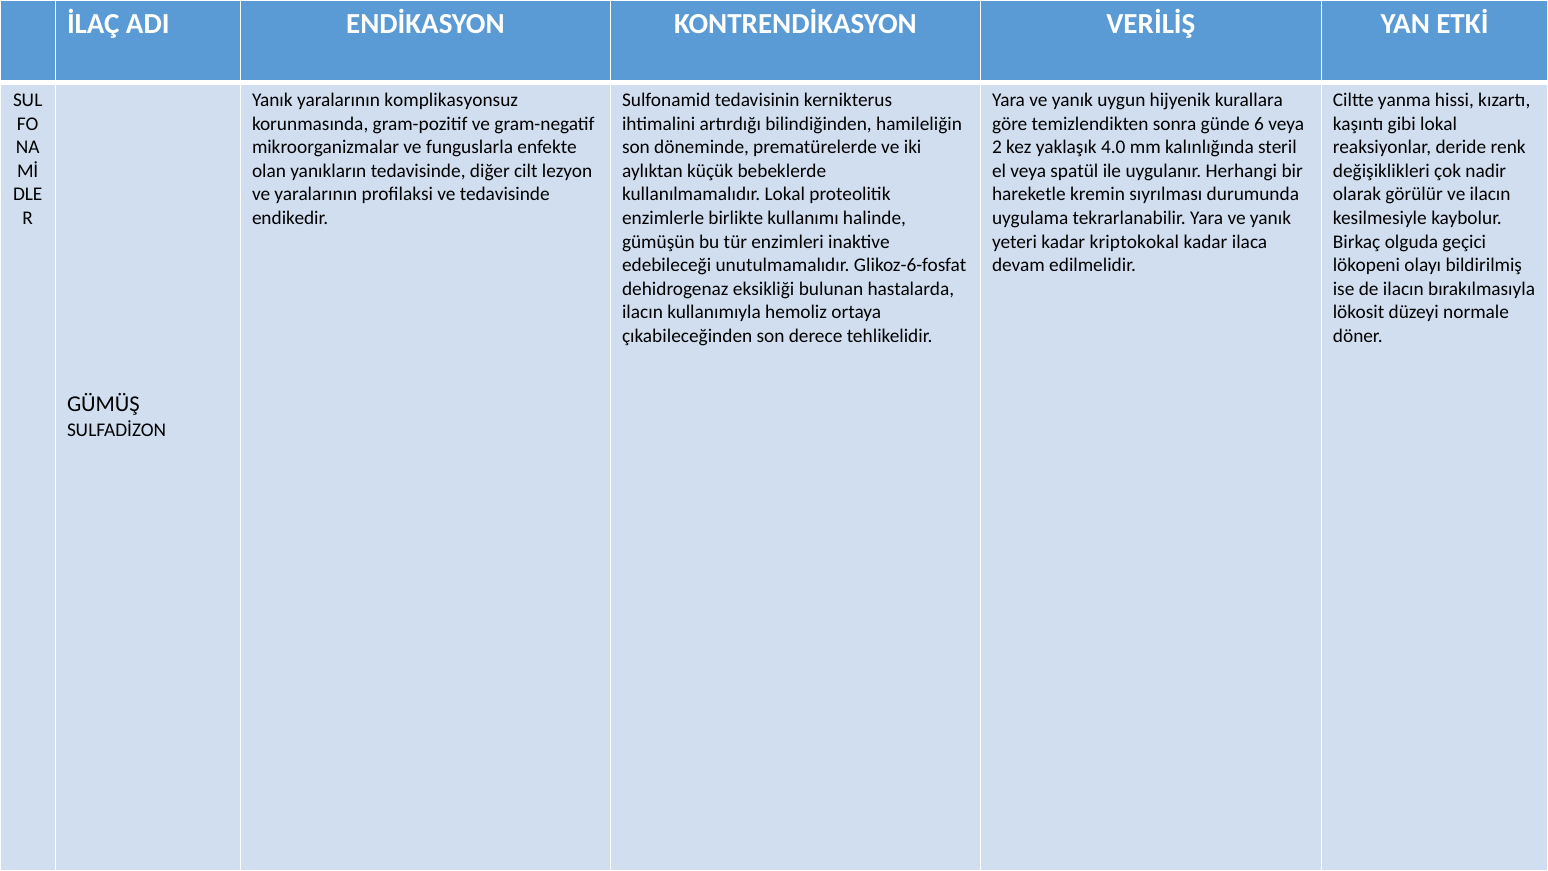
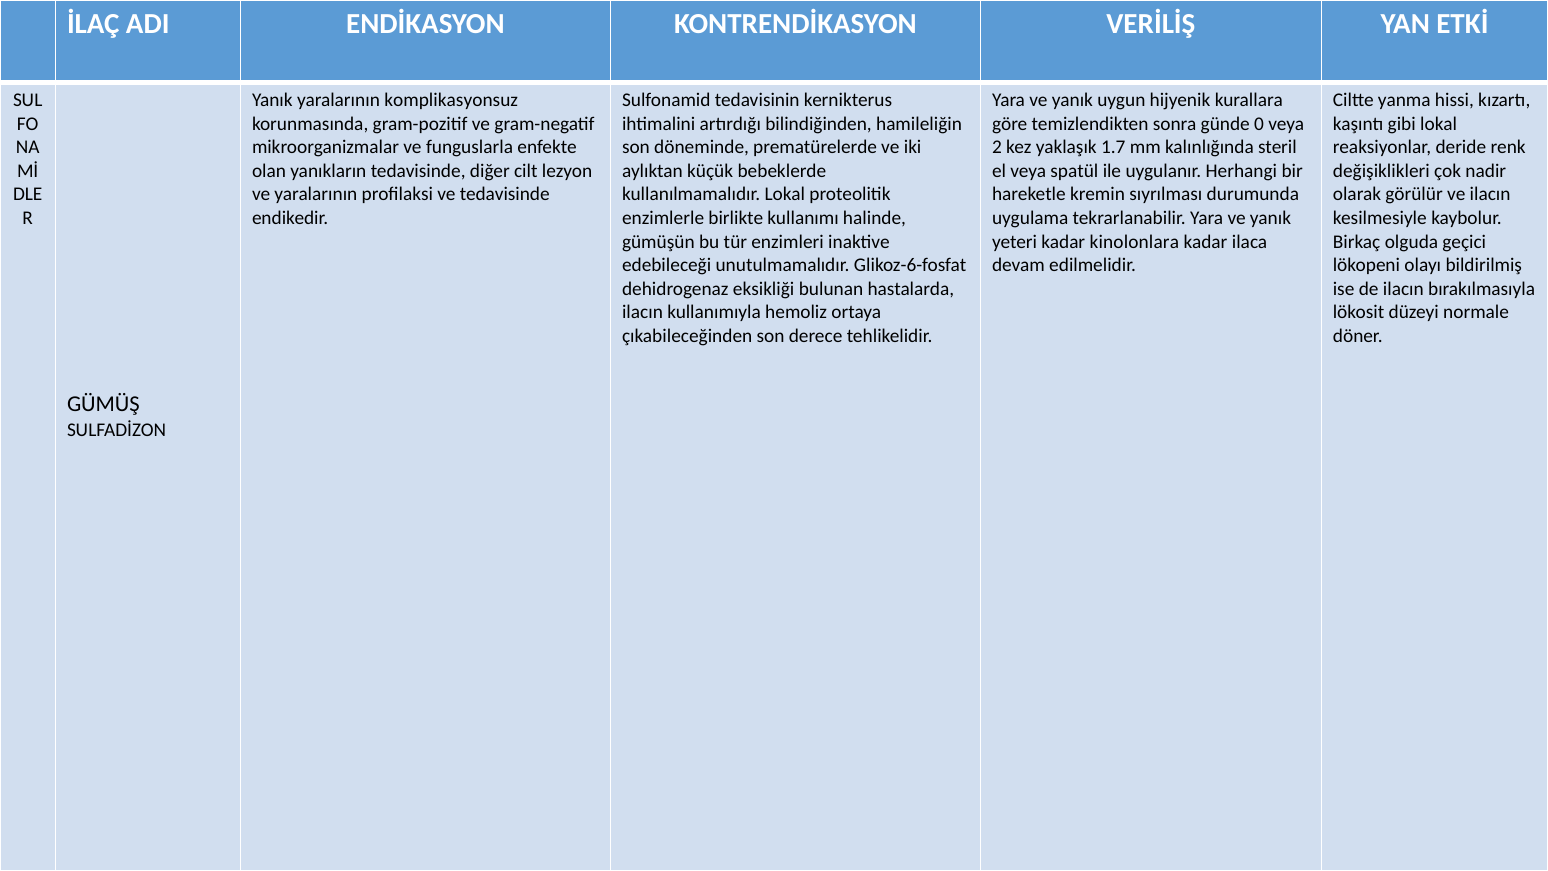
6: 6 -> 0
4.0: 4.0 -> 1.7
kriptokokal: kriptokokal -> kinolonlara
